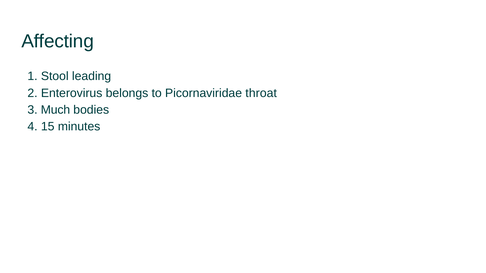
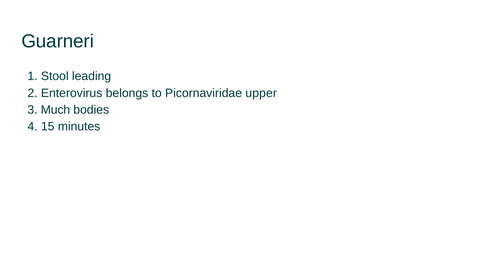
Affecting: Affecting -> Guarneri
throat: throat -> upper
